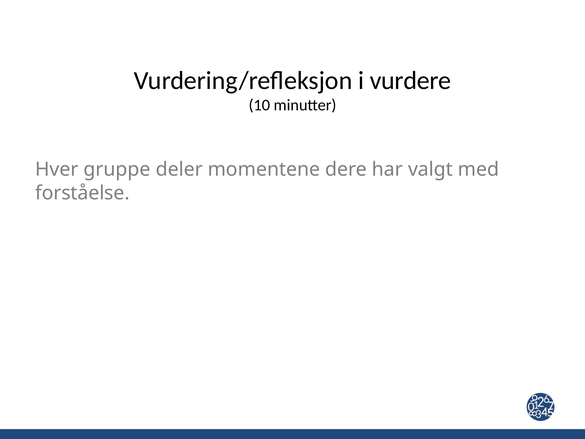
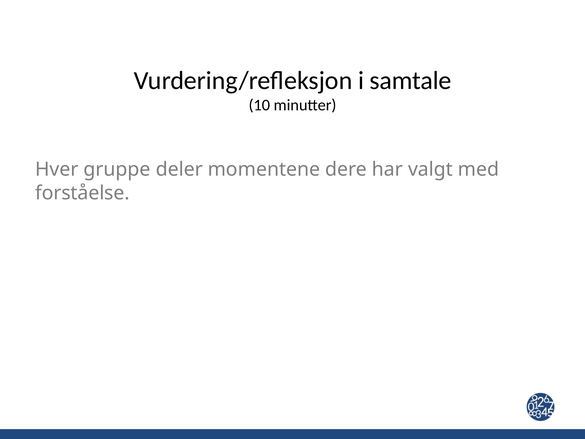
vurdere: vurdere -> samtale
